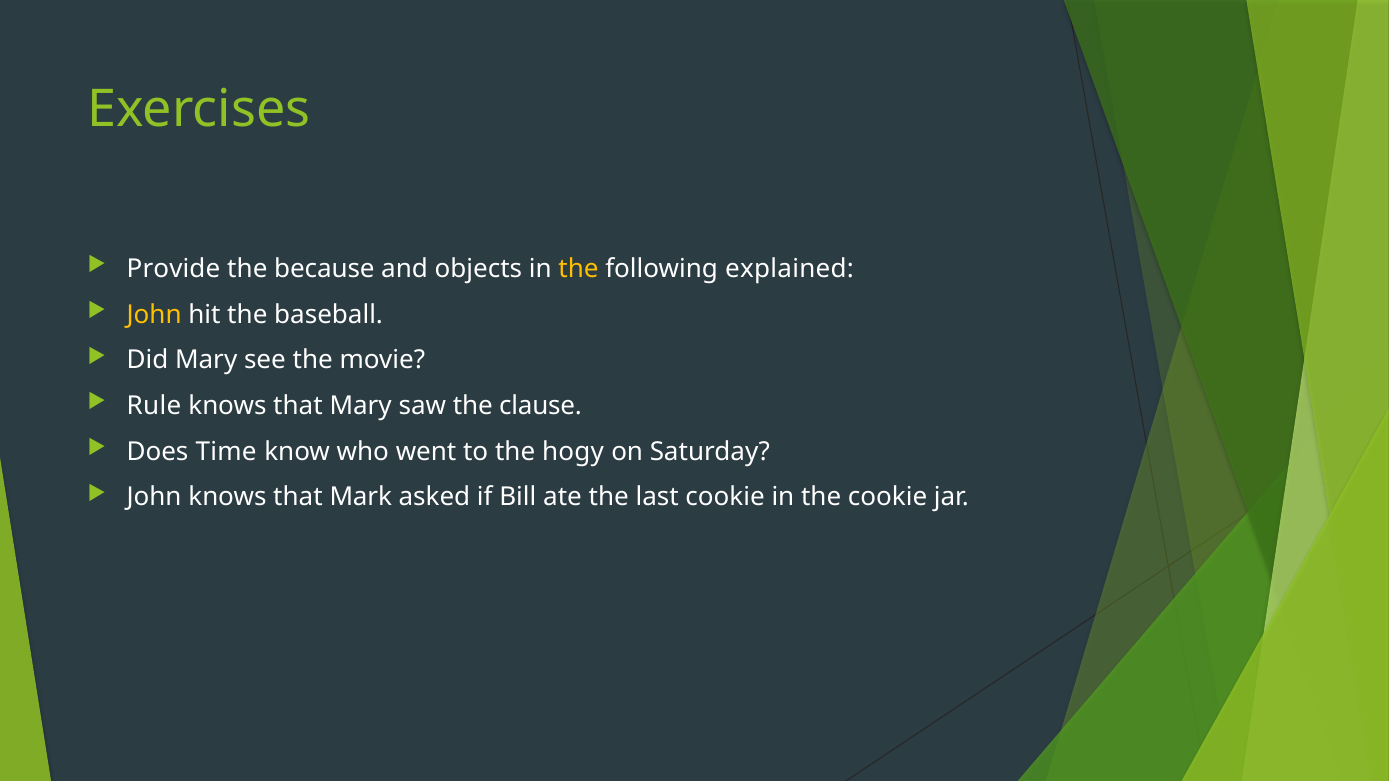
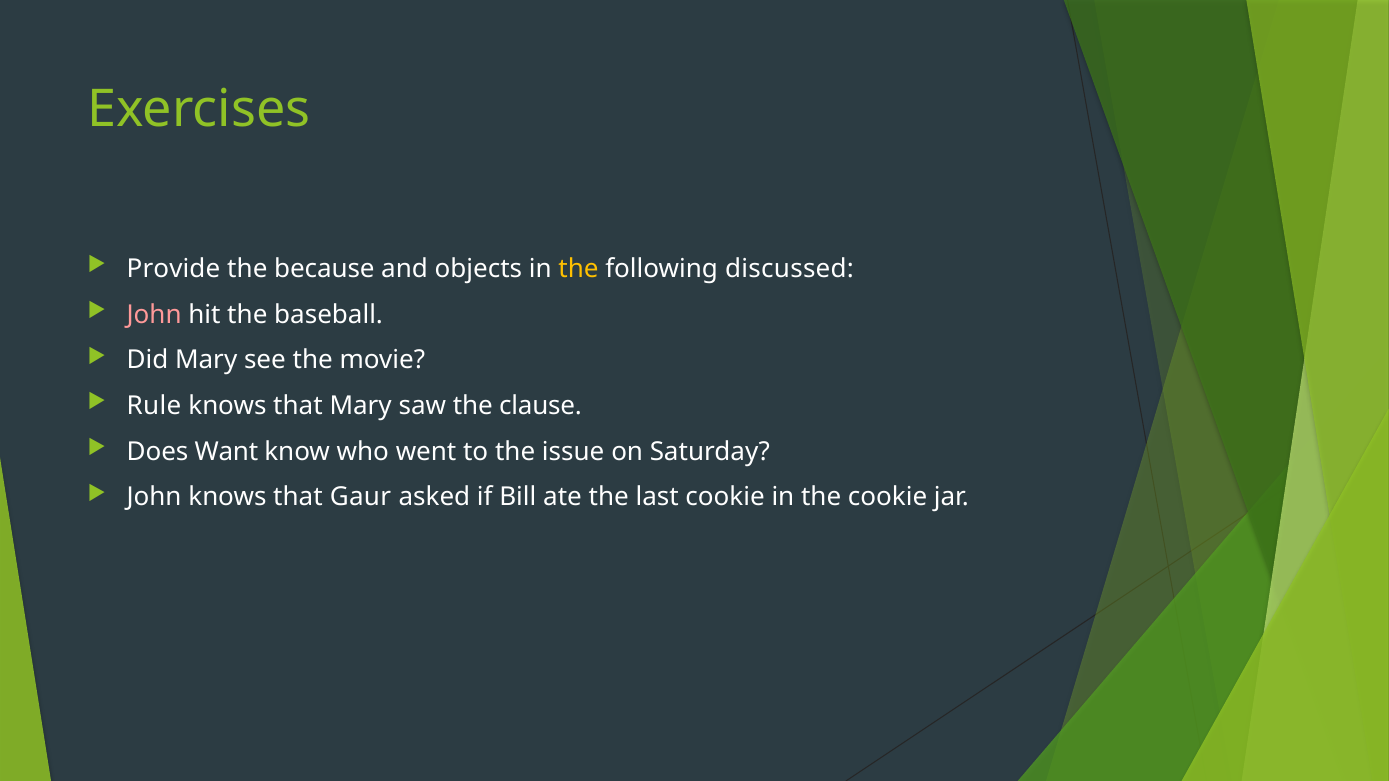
explained: explained -> discussed
John at (154, 315) colour: yellow -> pink
Time: Time -> Want
hogy: hogy -> issue
Mark: Mark -> Gaur
